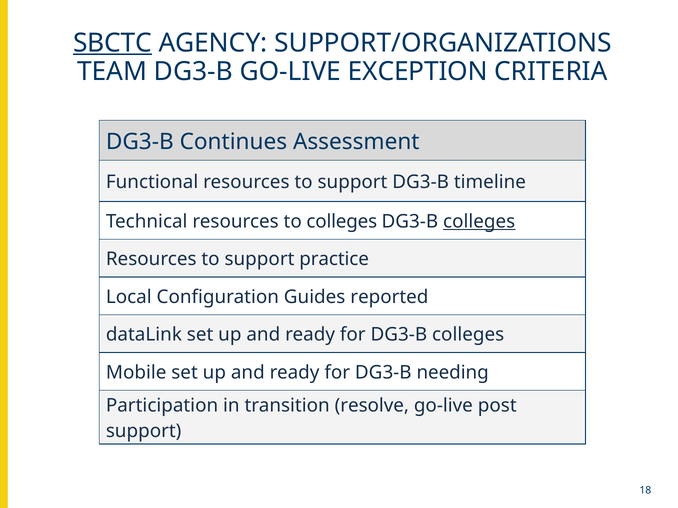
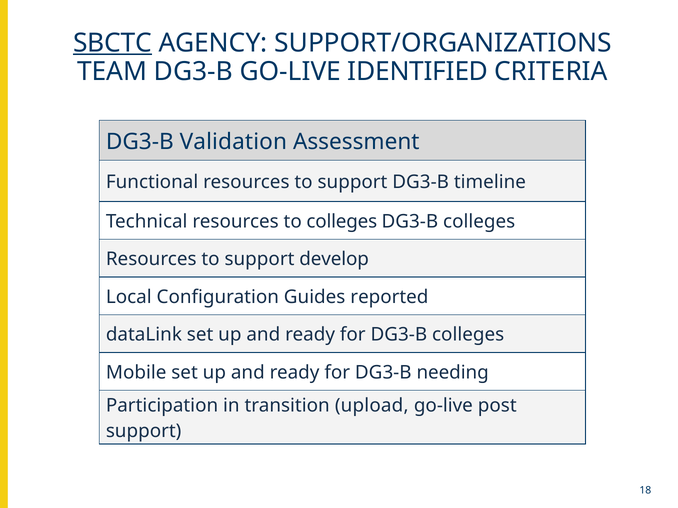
EXCEPTION: EXCEPTION -> IDENTIFIED
Continues: Continues -> Validation
colleges at (479, 222) underline: present -> none
practice: practice -> develop
resolve: resolve -> upload
